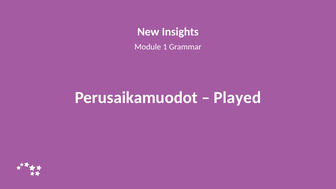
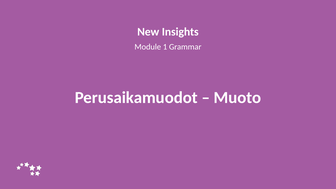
Played: Played -> Muoto
